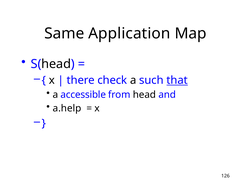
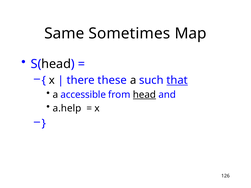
Application: Application -> Sometimes
check: check -> these
head underline: none -> present
